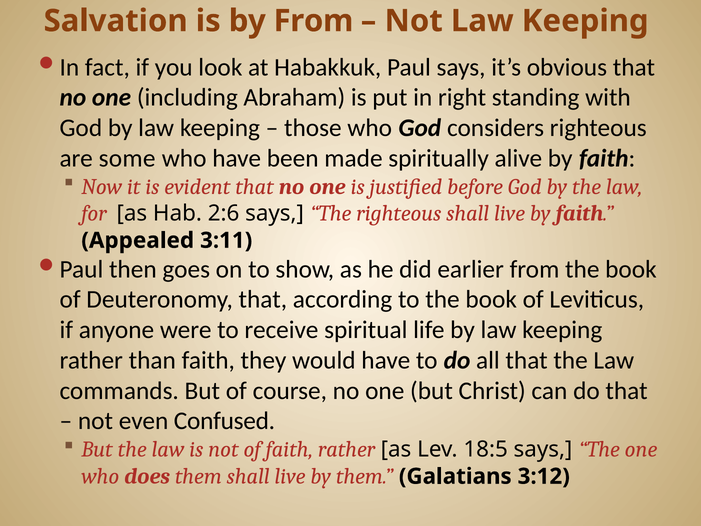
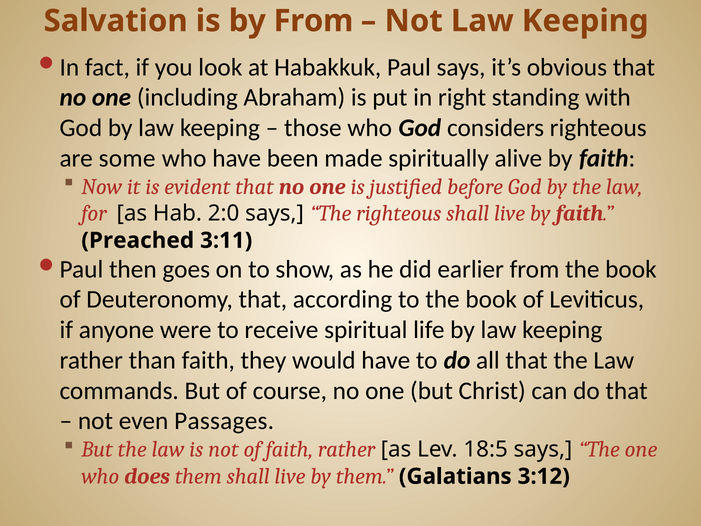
2:6: 2:6 -> 2:0
Appealed: Appealed -> Preached
Confused: Confused -> Passages
